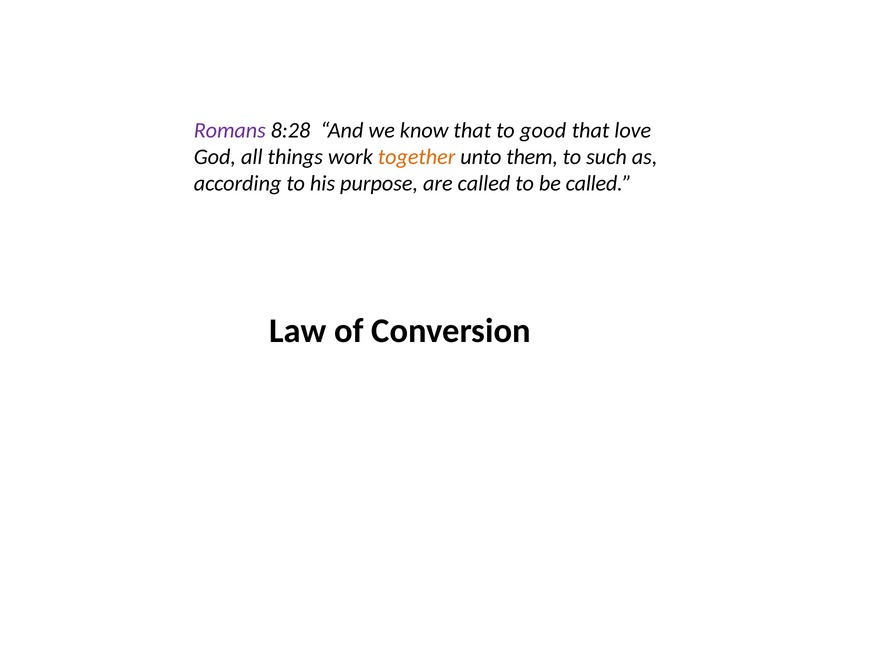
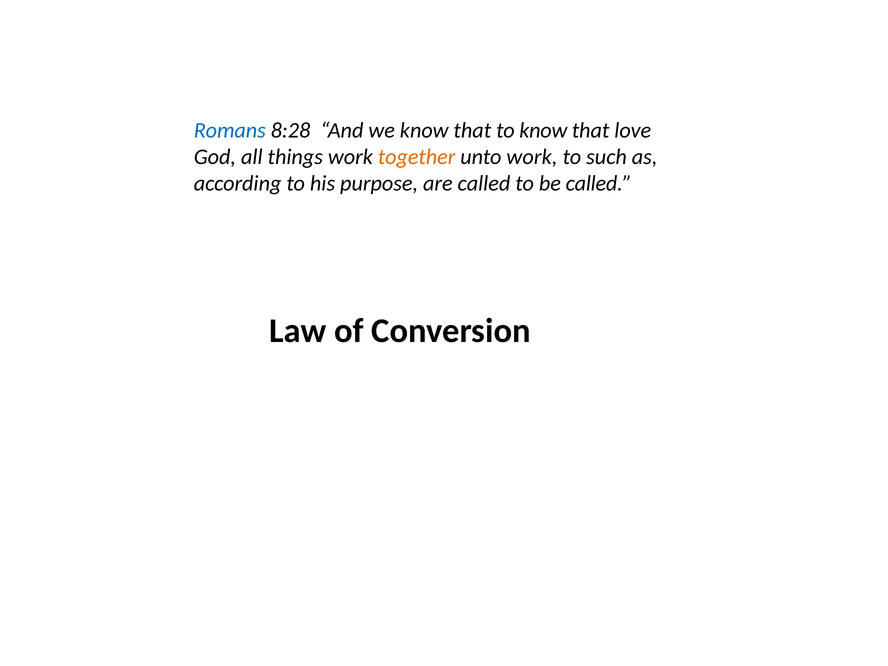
Romans colour: purple -> blue
to good: good -> know
unto them: them -> work
